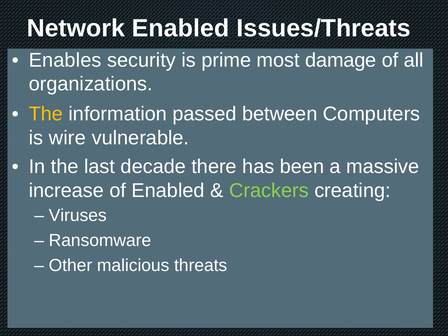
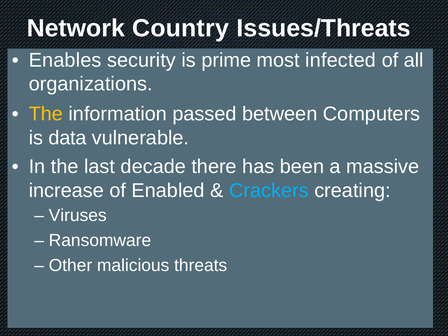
Network Enabled: Enabled -> Country
damage: damage -> infected
wire: wire -> data
Crackers colour: light green -> light blue
